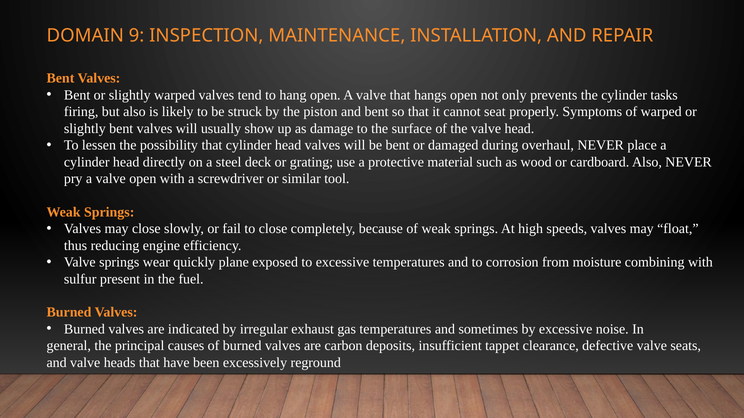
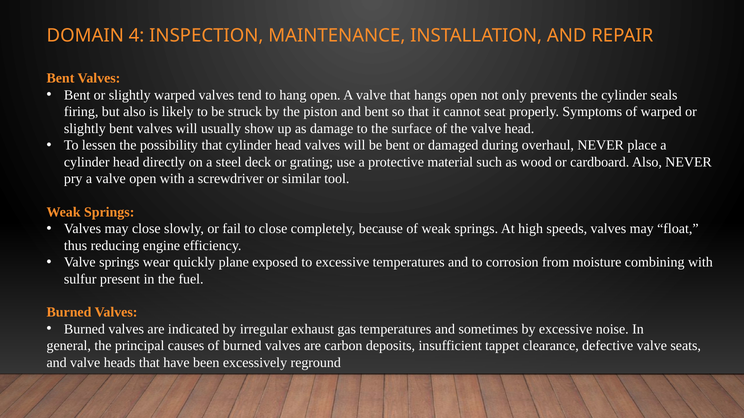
9: 9 -> 4
tasks: tasks -> seals
